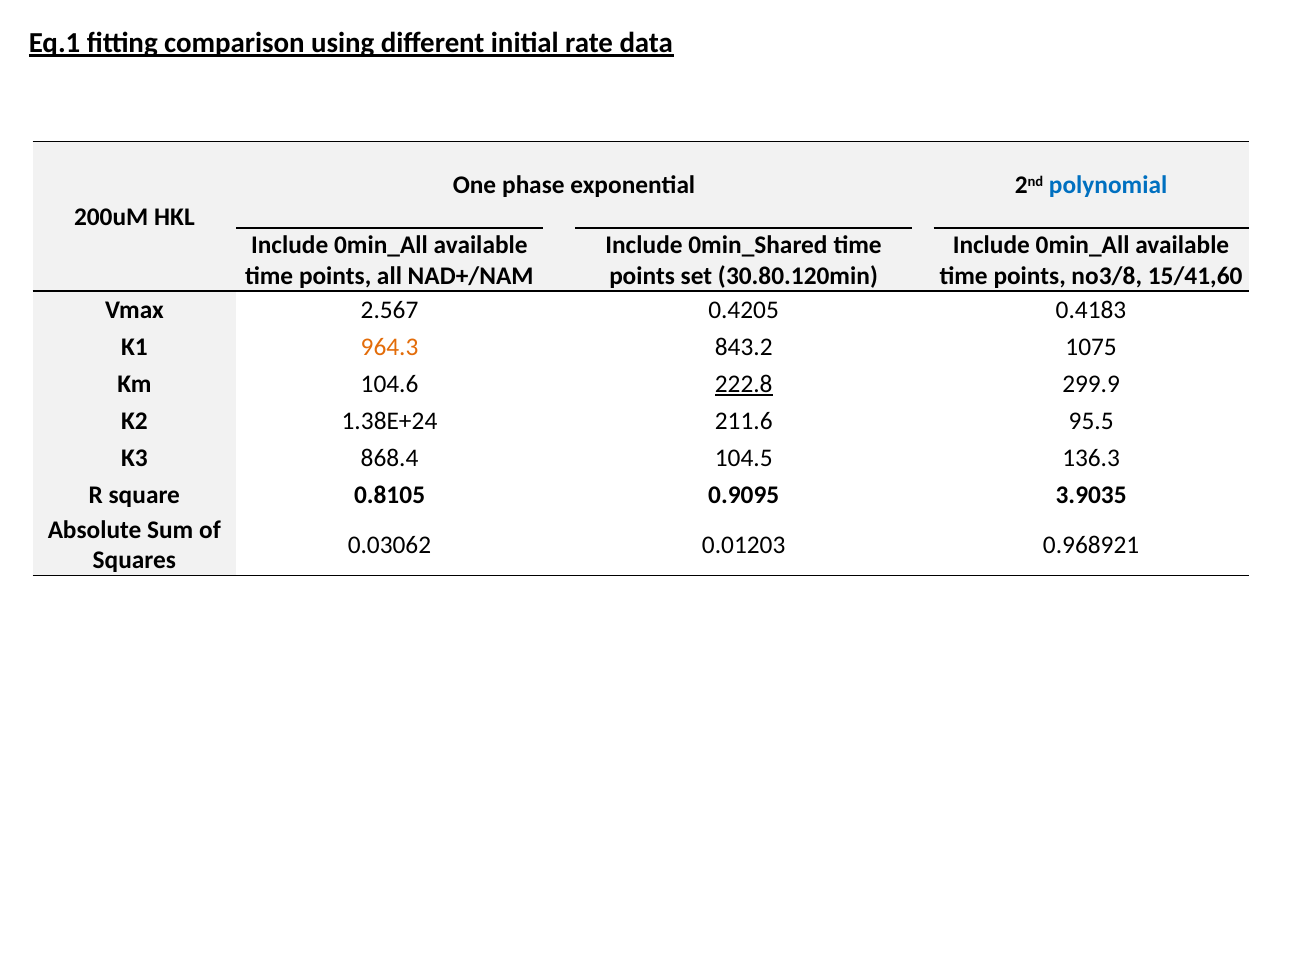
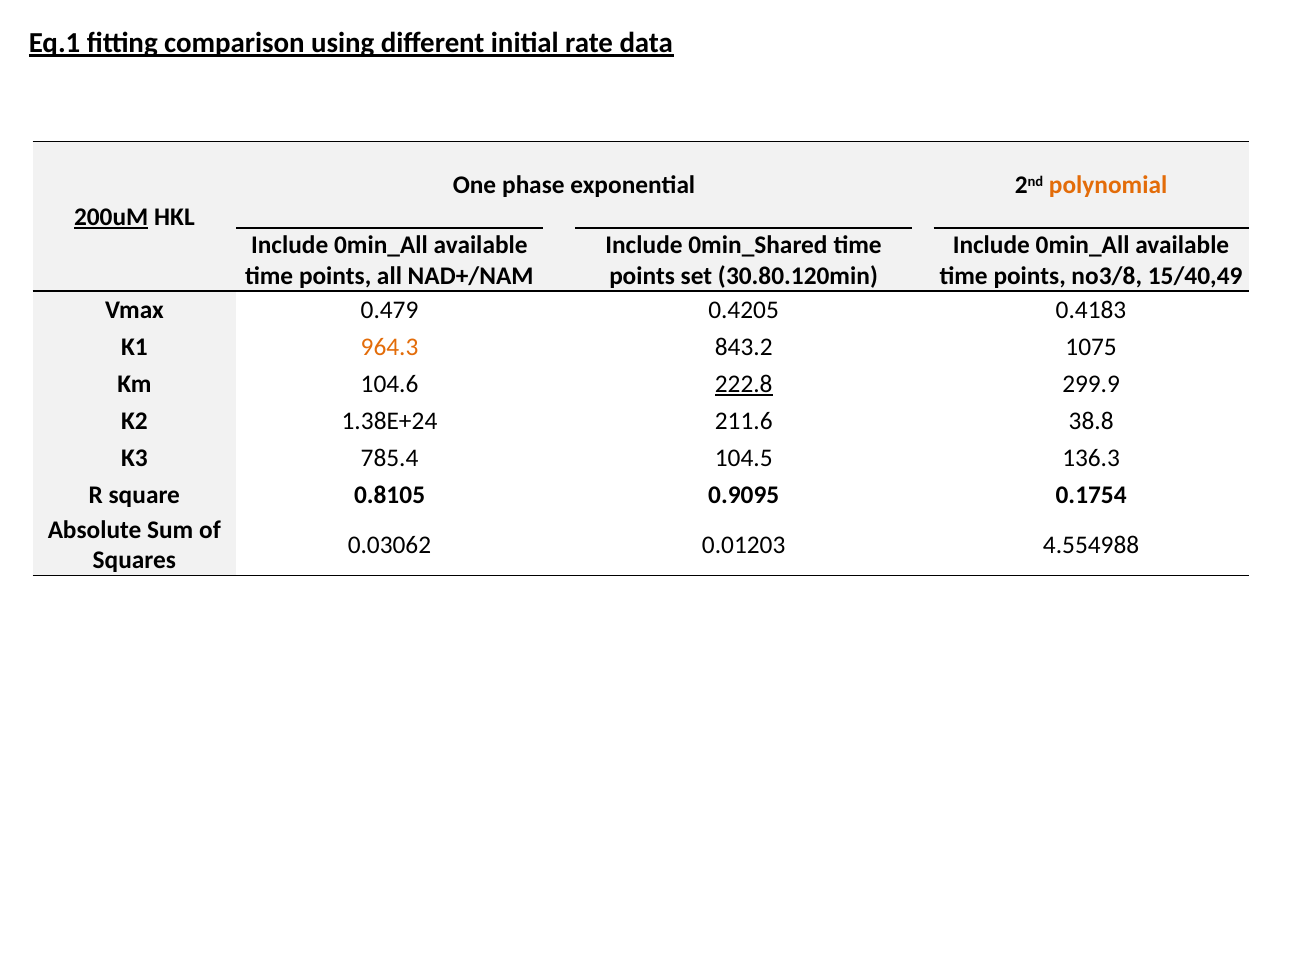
polynomial colour: blue -> orange
200uM underline: none -> present
15/41,60: 15/41,60 -> 15/40,49
2.567: 2.567 -> 0.479
95.5: 95.5 -> 38.8
868.4: 868.4 -> 785.4
3.9035: 3.9035 -> 0.1754
0.968921: 0.968921 -> 4.554988
